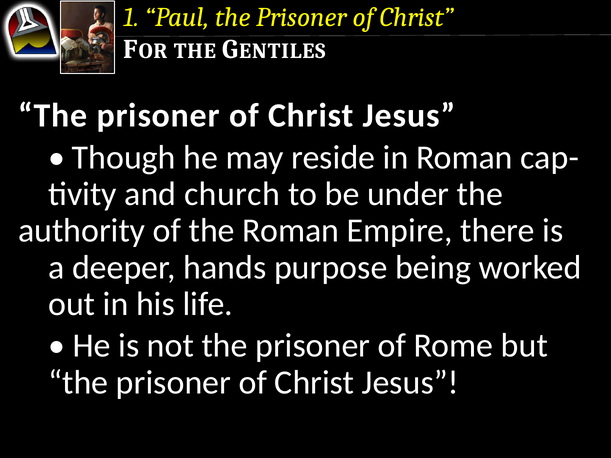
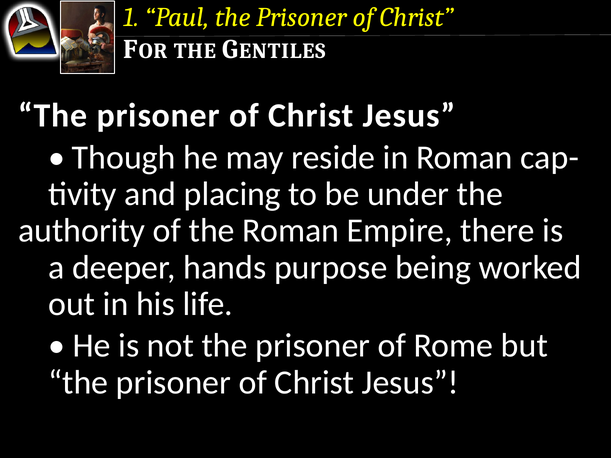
church: church -> placing
